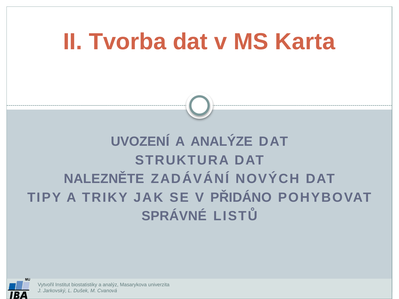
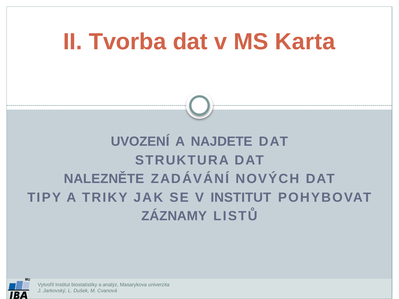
ANALÝZE: ANALÝZE -> NAJDETE
V PŘIDÁNO: PŘIDÁNO -> INSTITUT
SPRÁVNÉ: SPRÁVNÉ -> ZÁZNAMY
